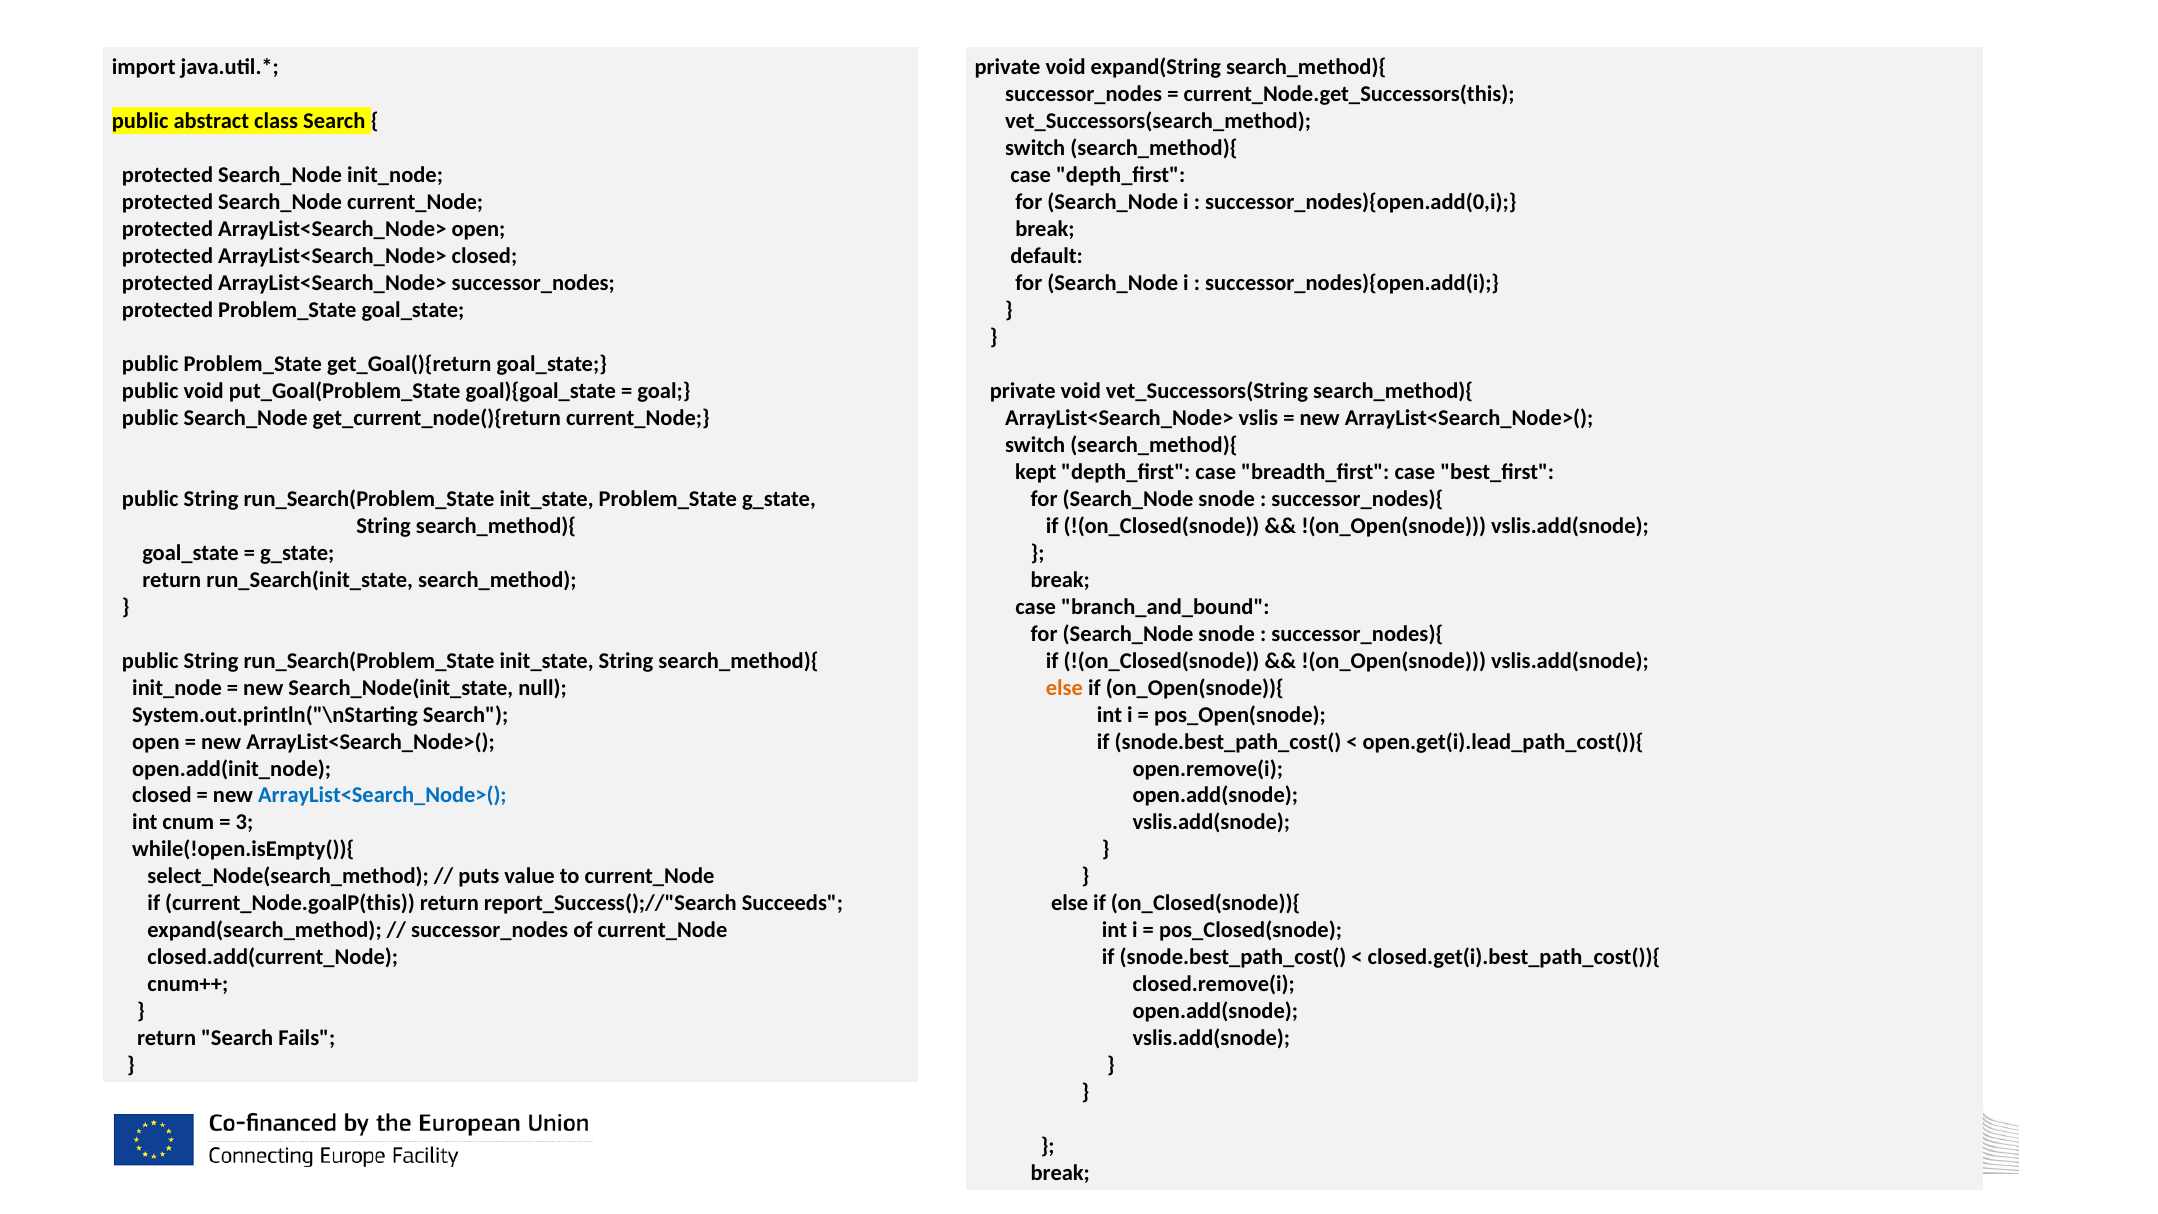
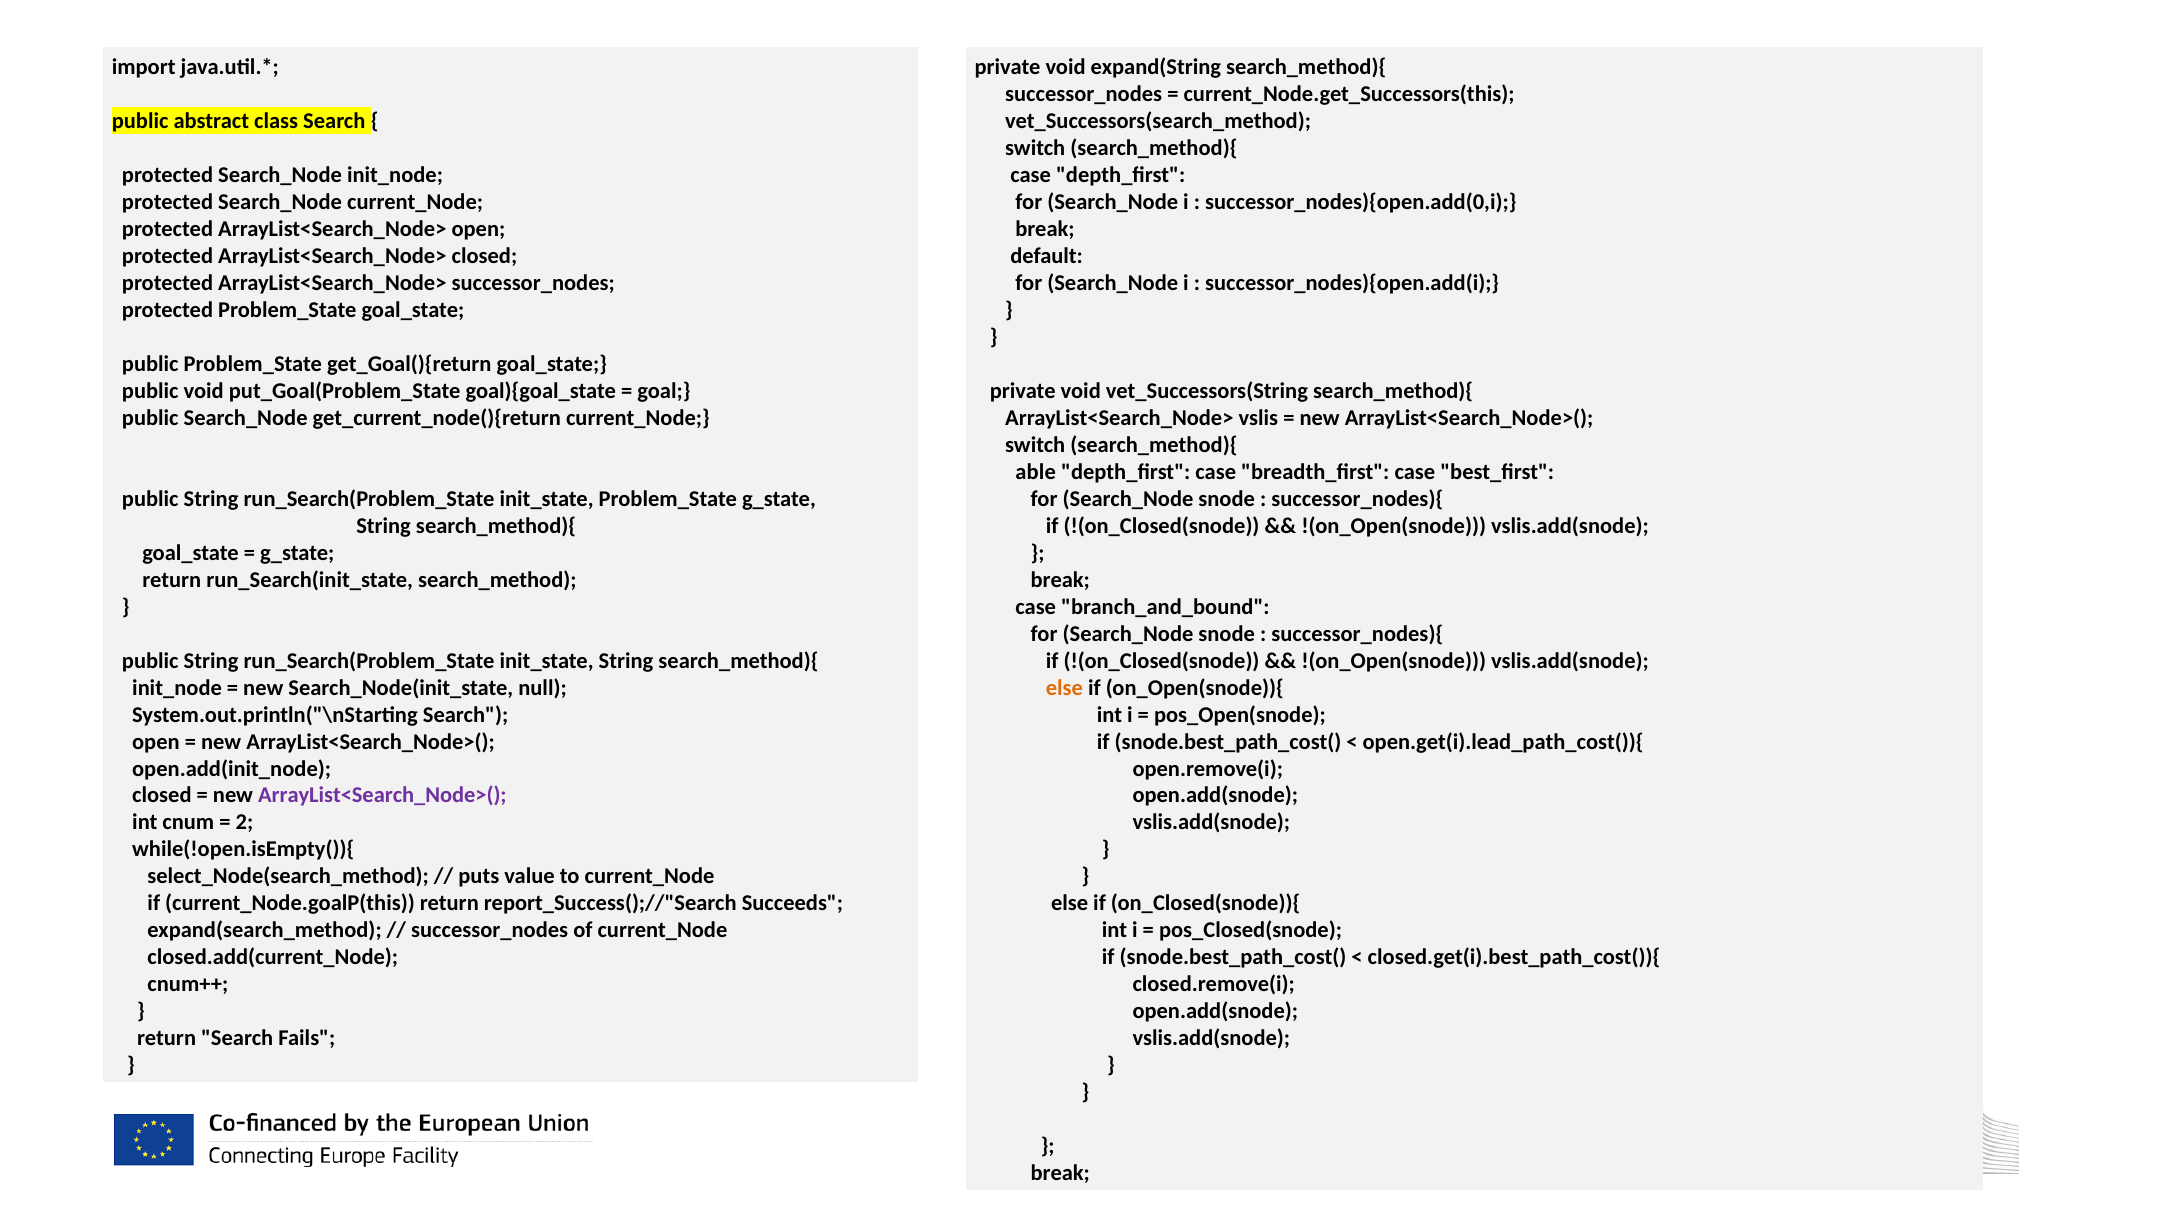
kept: kept -> able
ArrayList<Search_Node>( at (382, 795) colour: blue -> purple
3: 3 -> 2
